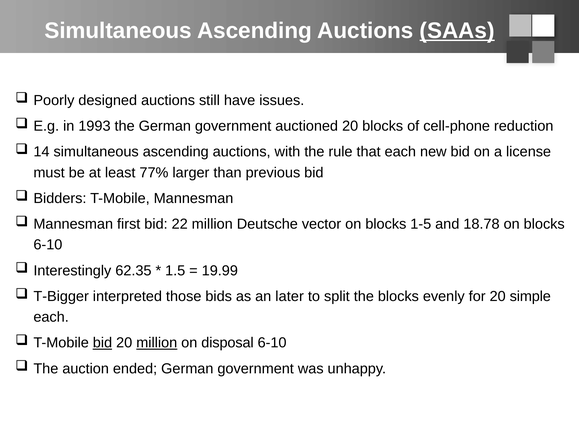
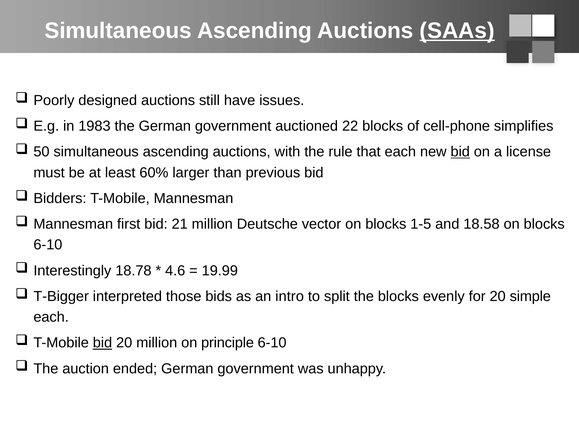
1993: 1993 -> 1983
auctioned 20: 20 -> 22
reduction: reduction -> simplifies
14: 14 -> 50
bid at (460, 151) underline: none -> present
77%: 77% -> 60%
22: 22 -> 21
18.78: 18.78 -> 18.58
62.35: 62.35 -> 18.78
1.5: 1.5 -> 4.6
later: later -> intro
million at (157, 342) underline: present -> none
disposal: disposal -> principle
